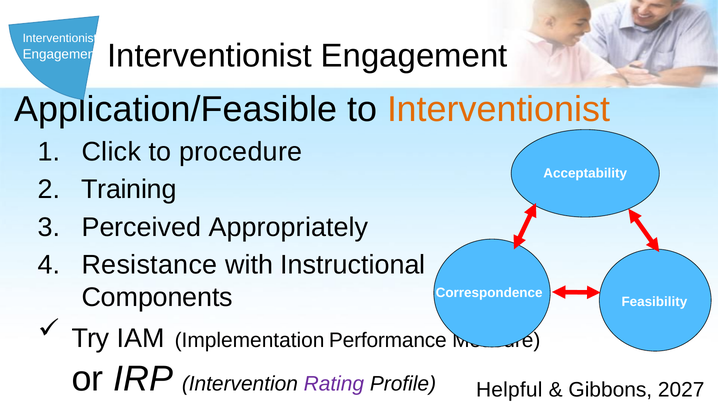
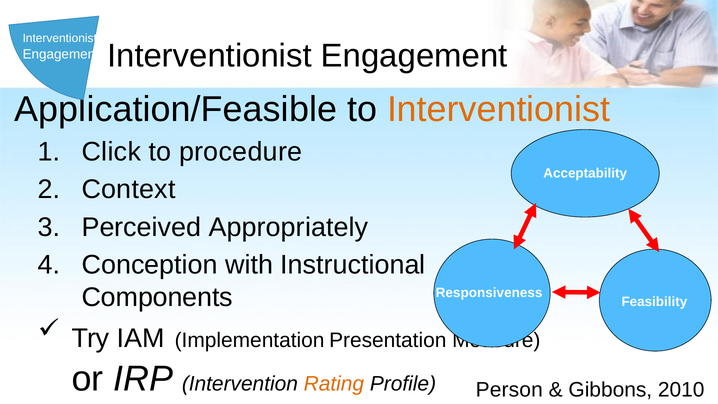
Training: Training -> Context
Resistance: Resistance -> Conception
Correspondence: Correspondence -> Responsiveness
Performance: Performance -> Presentation
Rating colour: purple -> orange
Helpful: Helpful -> Person
2027: 2027 -> 2010
